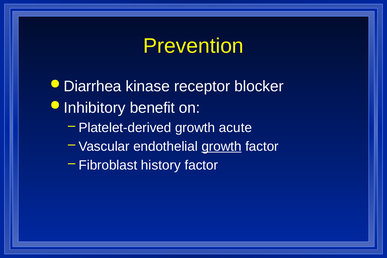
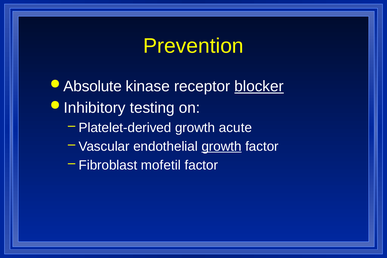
Diarrhea: Diarrhea -> Absolute
blocker underline: none -> present
benefit: benefit -> testing
history: history -> mofetil
